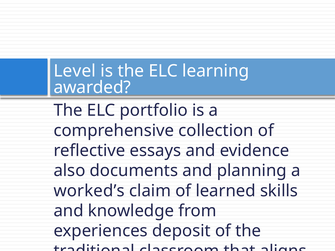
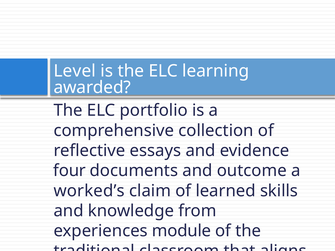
also: also -> four
planning: planning -> outcome
deposit: deposit -> module
